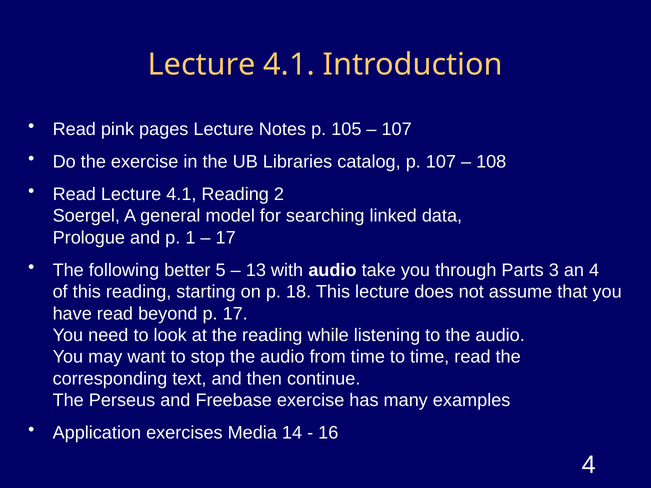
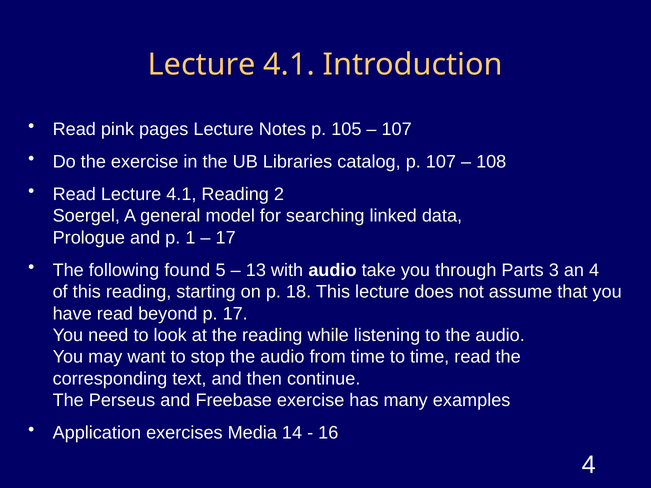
better: better -> found
